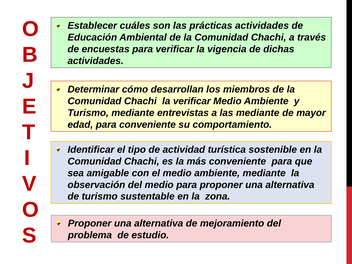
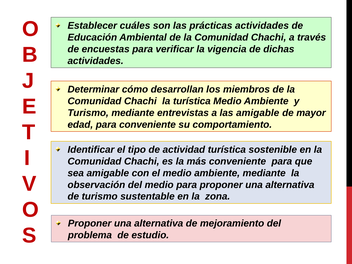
la verificar: verificar -> turística
las mediante: mediante -> amigable
